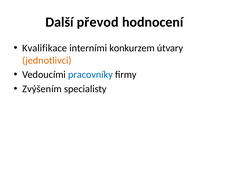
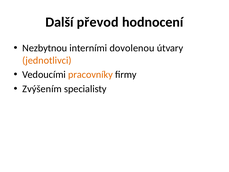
Kvalifikace: Kvalifikace -> Nezbytnou
konkurzem: konkurzem -> dovolenou
pracovníky colour: blue -> orange
